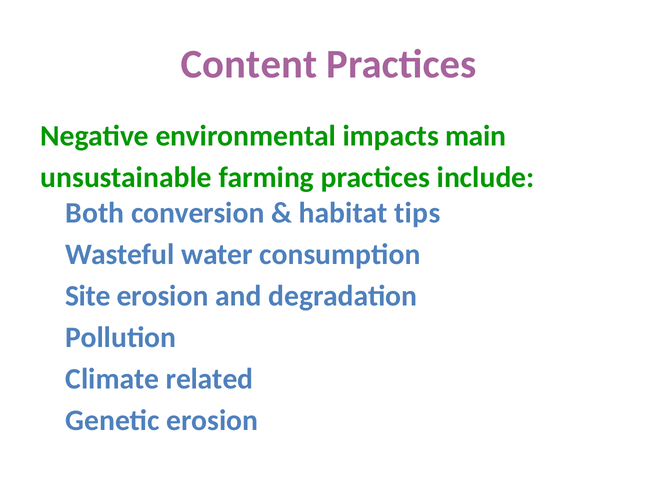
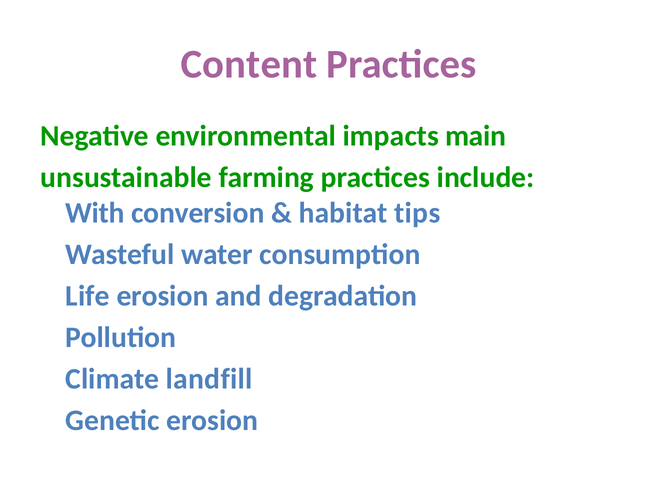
Both: Both -> With
Site: Site -> Life
related: related -> landfill
